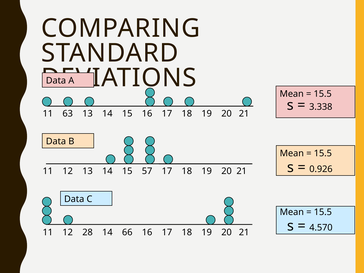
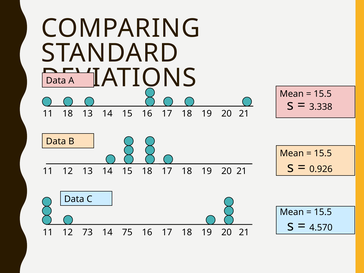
11 63: 63 -> 18
15 57: 57 -> 18
28: 28 -> 73
66: 66 -> 75
